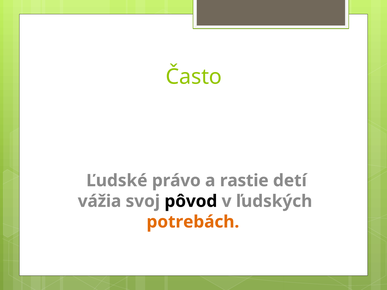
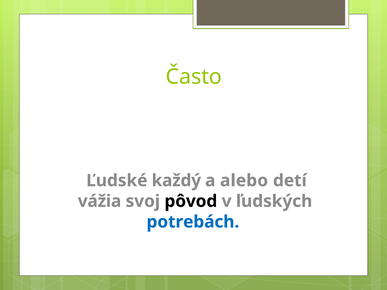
právo: právo -> každý
rastie: rastie -> alebo
potrebách colour: orange -> blue
